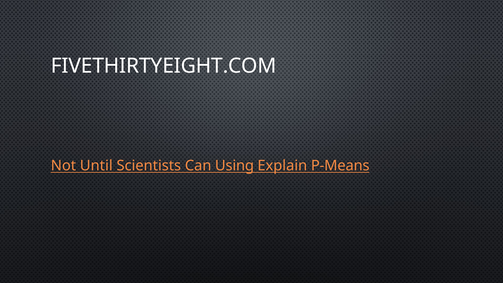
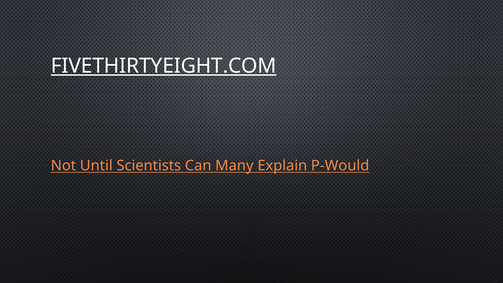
FIVETHIRTYEIGHT.COM underline: none -> present
Using: Using -> Many
P-Means: P-Means -> P-Would
